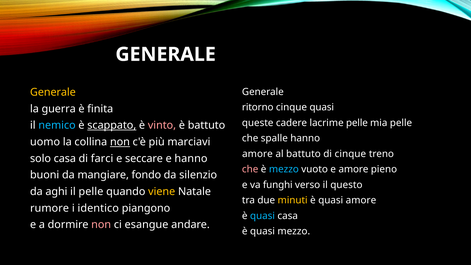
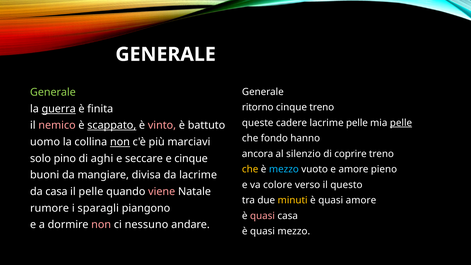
Generale at (53, 92) colour: yellow -> light green
cinque quasi: quasi -> treno
guerra underline: none -> present
pelle at (401, 123) underline: none -> present
nemico colour: light blue -> pink
spalle: spalle -> fondo
amore at (257, 154): amore -> ancora
al battuto: battuto -> silenzio
di cinque: cinque -> coprire
solo casa: casa -> pino
farci: farci -> aghi
e hanno: hanno -> cinque
che at (250, 169) colour: pink -> yellow
fondo: fondo -> divisa
da silenzio: silenzio -> lacrime
funghi: funghi -> colore
da aghi: aghi -> casa
viene colour: yellow -> pink
identico: identico -> sparagli
quasi at (262, 216) colour: light blue -> pink
esangue: esangue -> nessuno
